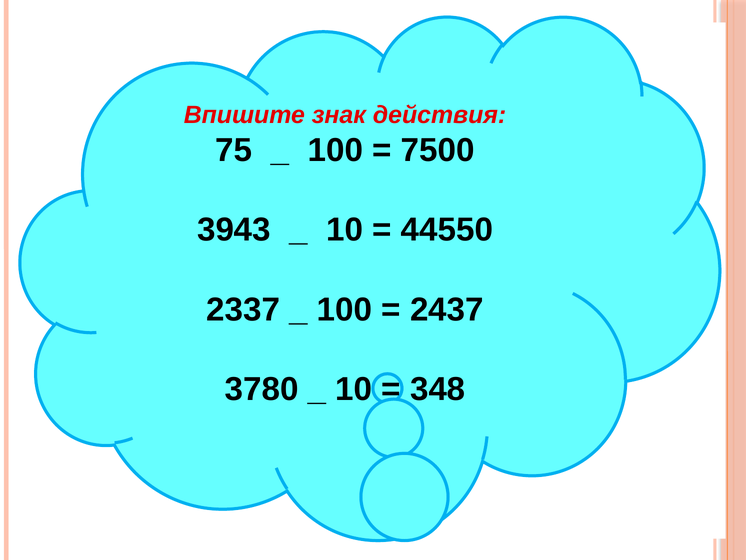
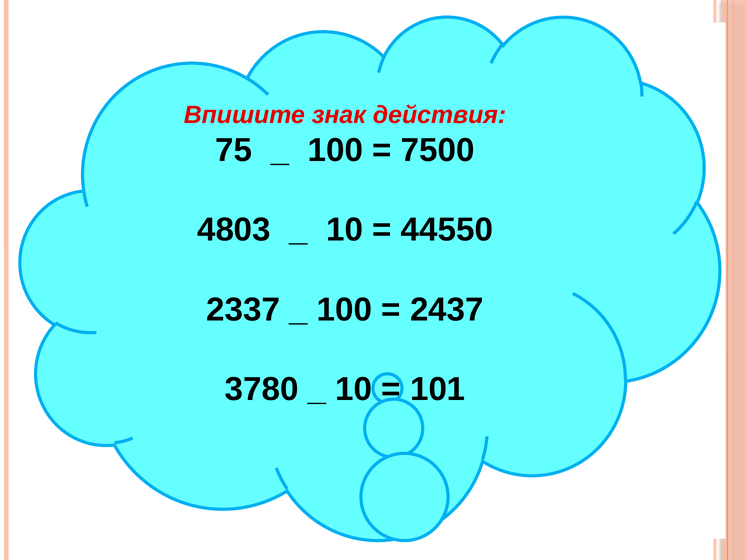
3943: 3943 -> 4803
348: 348 -> 101
